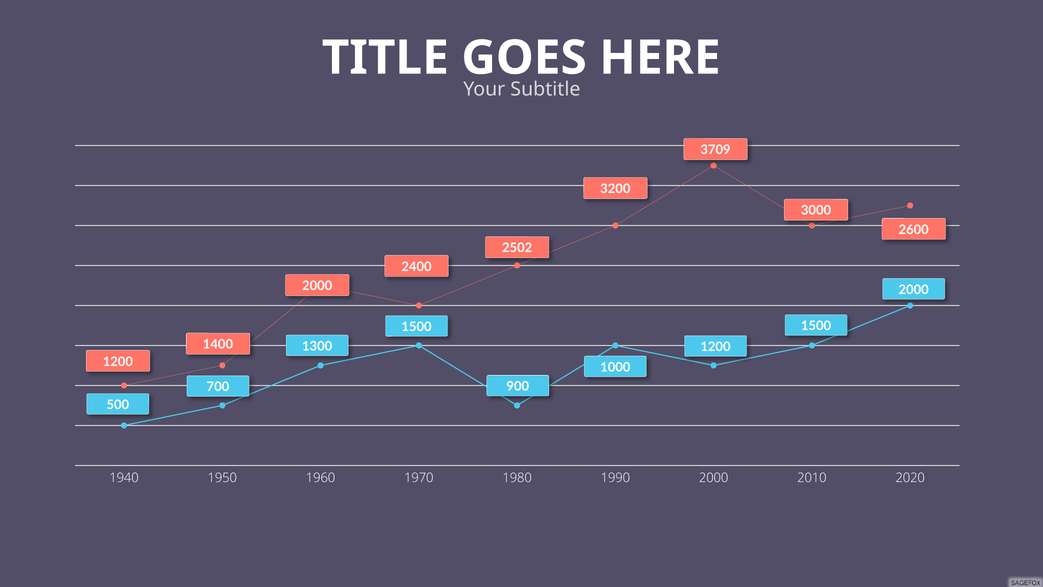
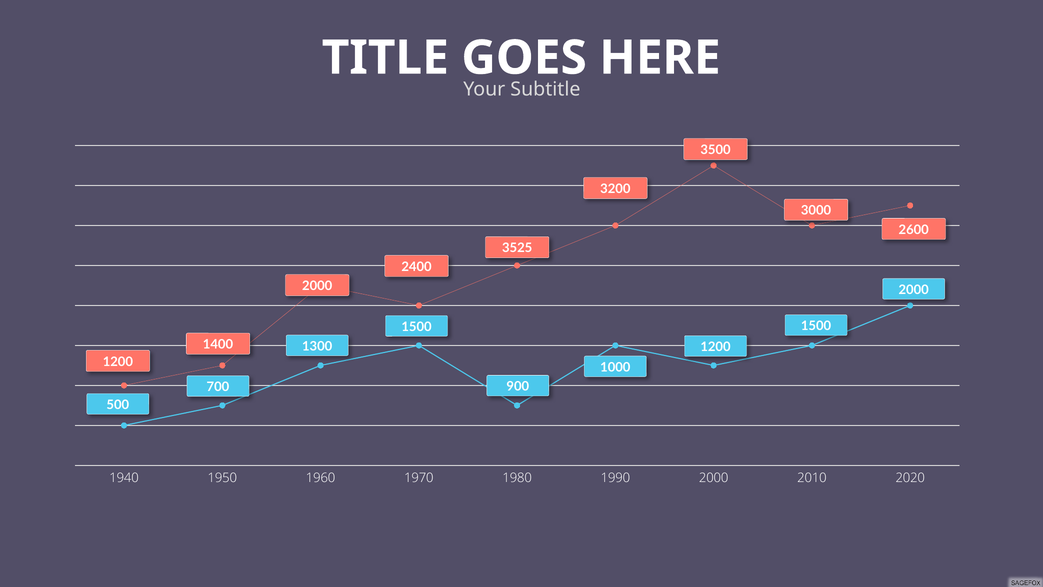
3709: 3709 -> 3500
2502: 2502 -> 3525
